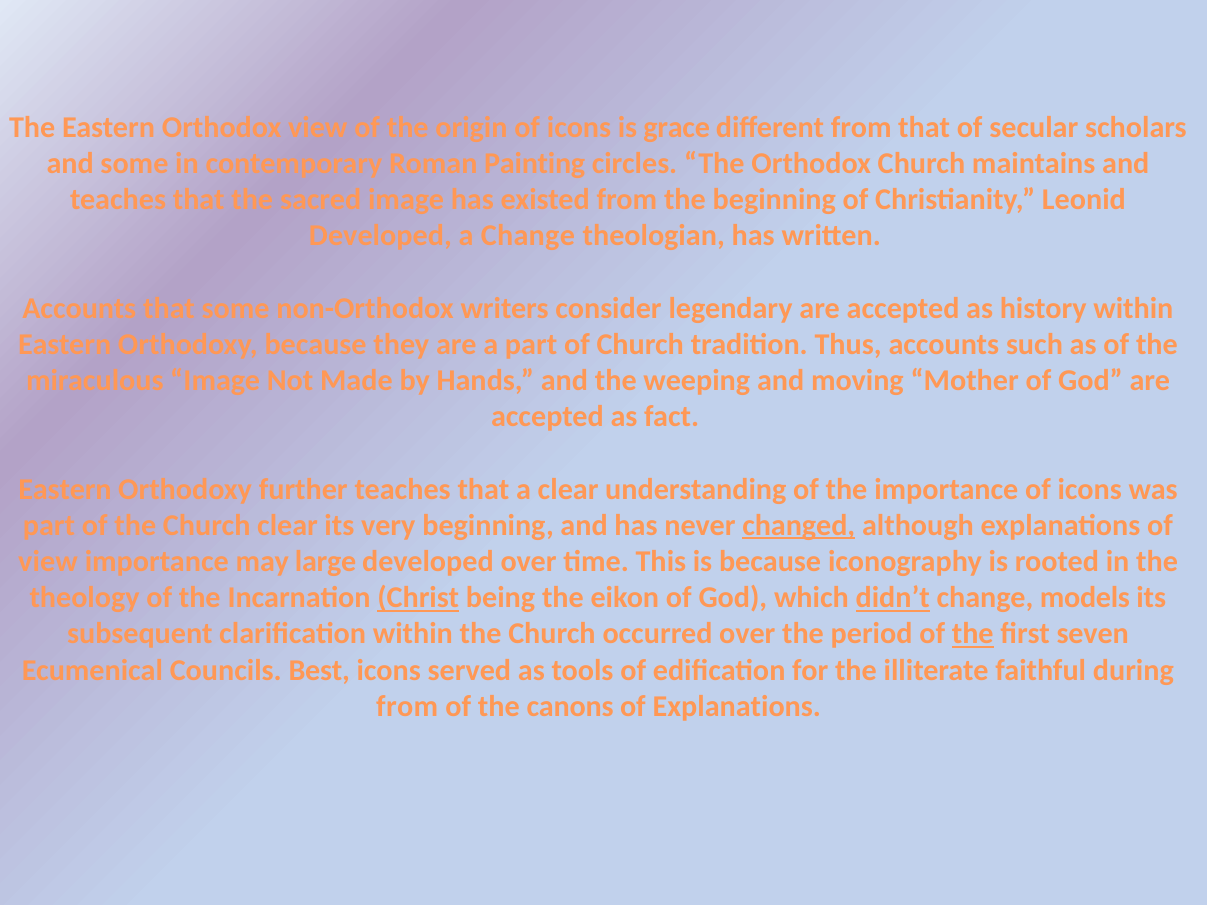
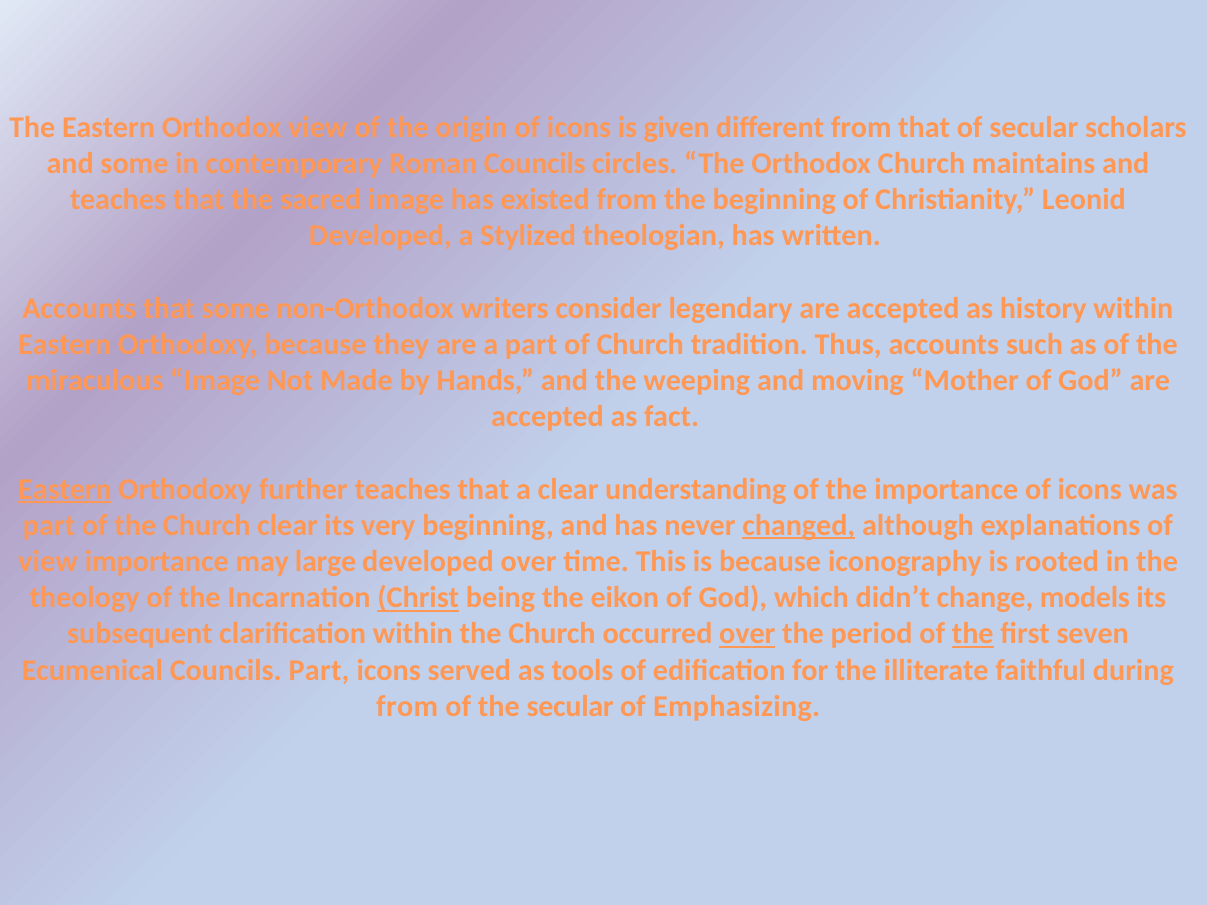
grace: grace -> given
Roman Painting: Painting -> Councils
a Change: Change -> Stylized
Eastern at (65, 489) underline: none -> present
didn’t underline: present -> none
over at (747, 634) underline: none -> present
Councils Best: Best -> Part
the canons: canons -> secular
of Explanations: Explanations -> Emphasizing
